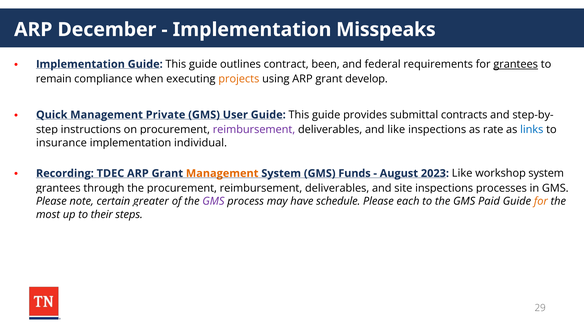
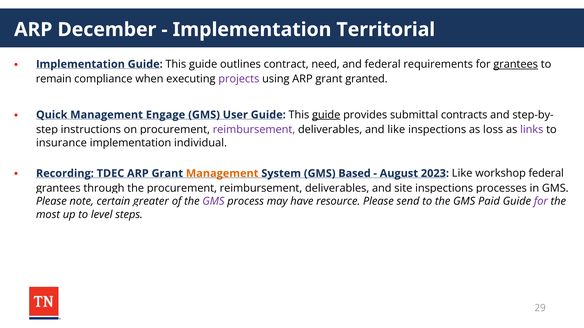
Misspeaks: Misspeaks -> Territorial
been: been -> need
projects colour: orange -> purple
develop: develop -> granted
Private: Private -> Engage
guide at (326, 115) underline: none -> present
rate: rate -> loss
links colour: blue -> purple
Funds: Funds -> Based
workshop system: system -> federal
schedule: schedule -> resource
each: each -> send
for at (541, 202) colour: orange -> purple
their: their -> level
